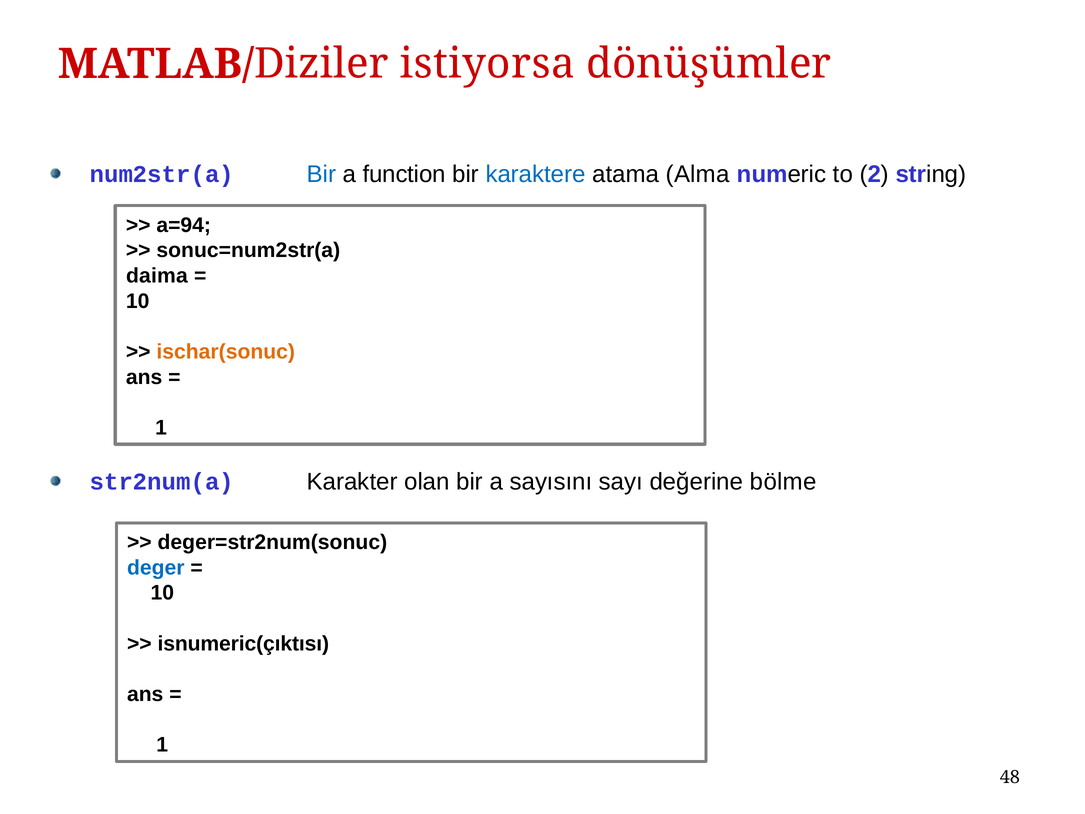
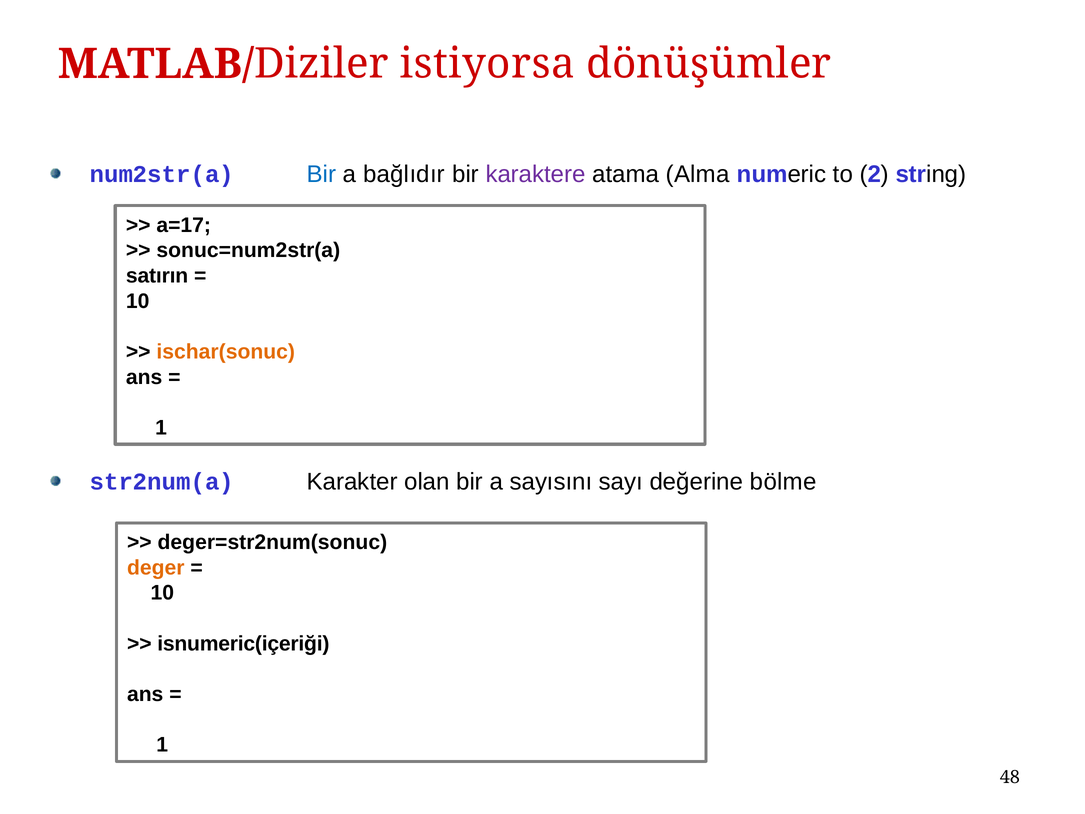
function: function -> bağlıdır
karaktere colour: blue -> purple
a=94: a=94 -> a=17
daima: daima -> satırın
deger colour: blue -> orange
isnumeric(çıktısı: isnumeric(çıktısı -> isnumeric(içeriği
